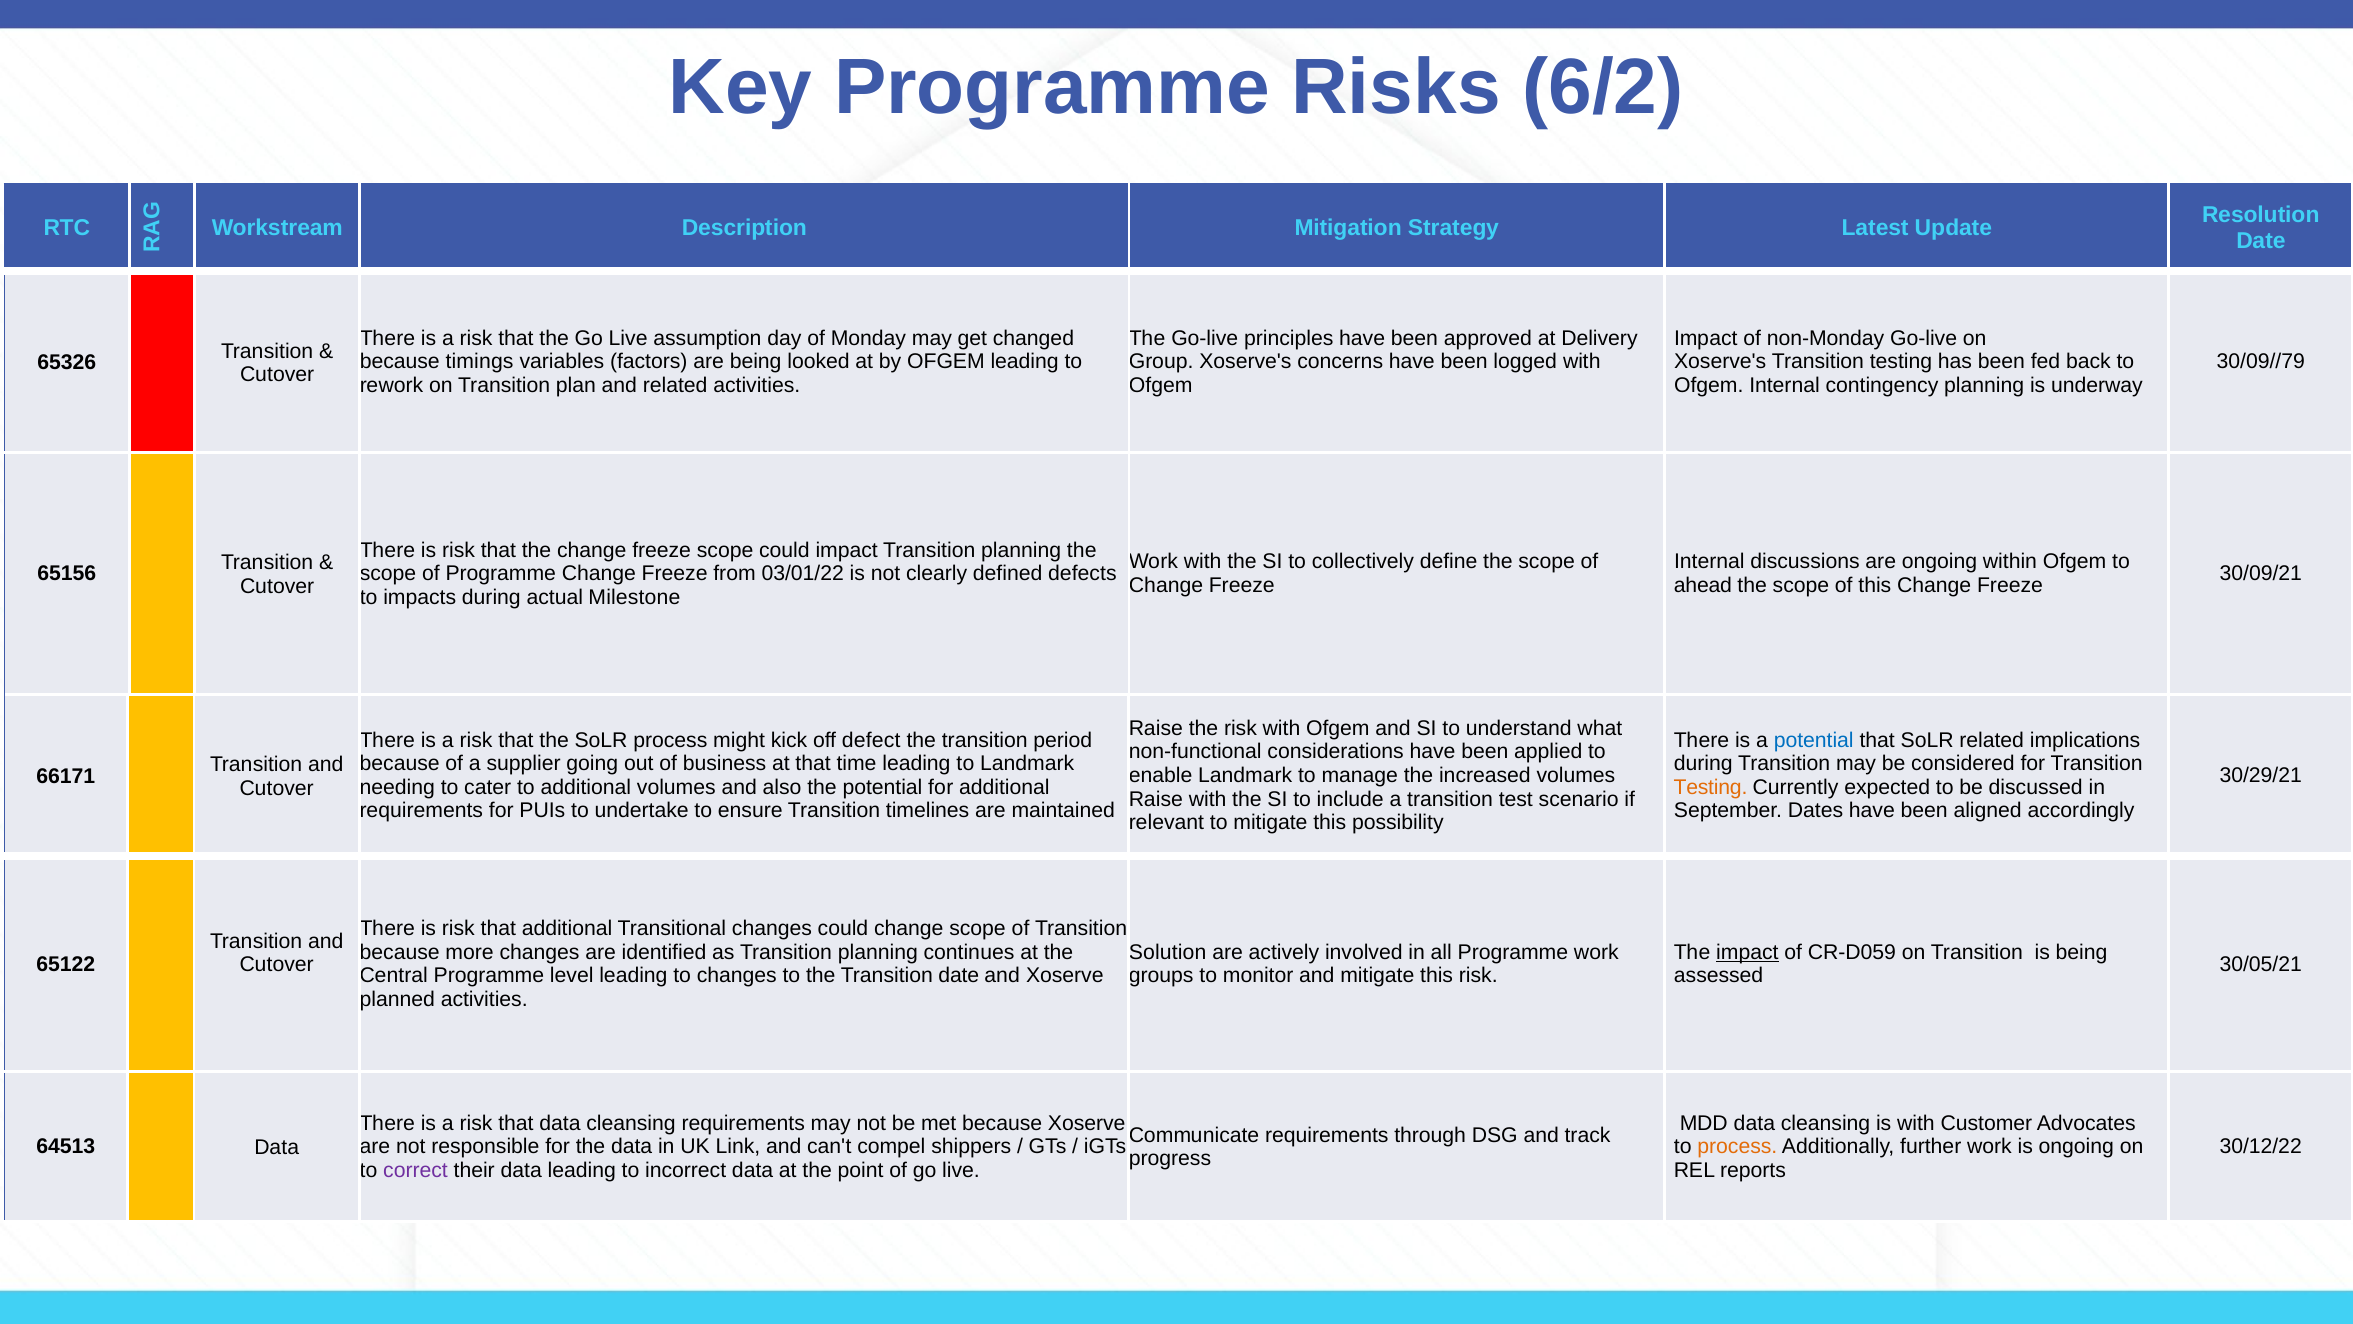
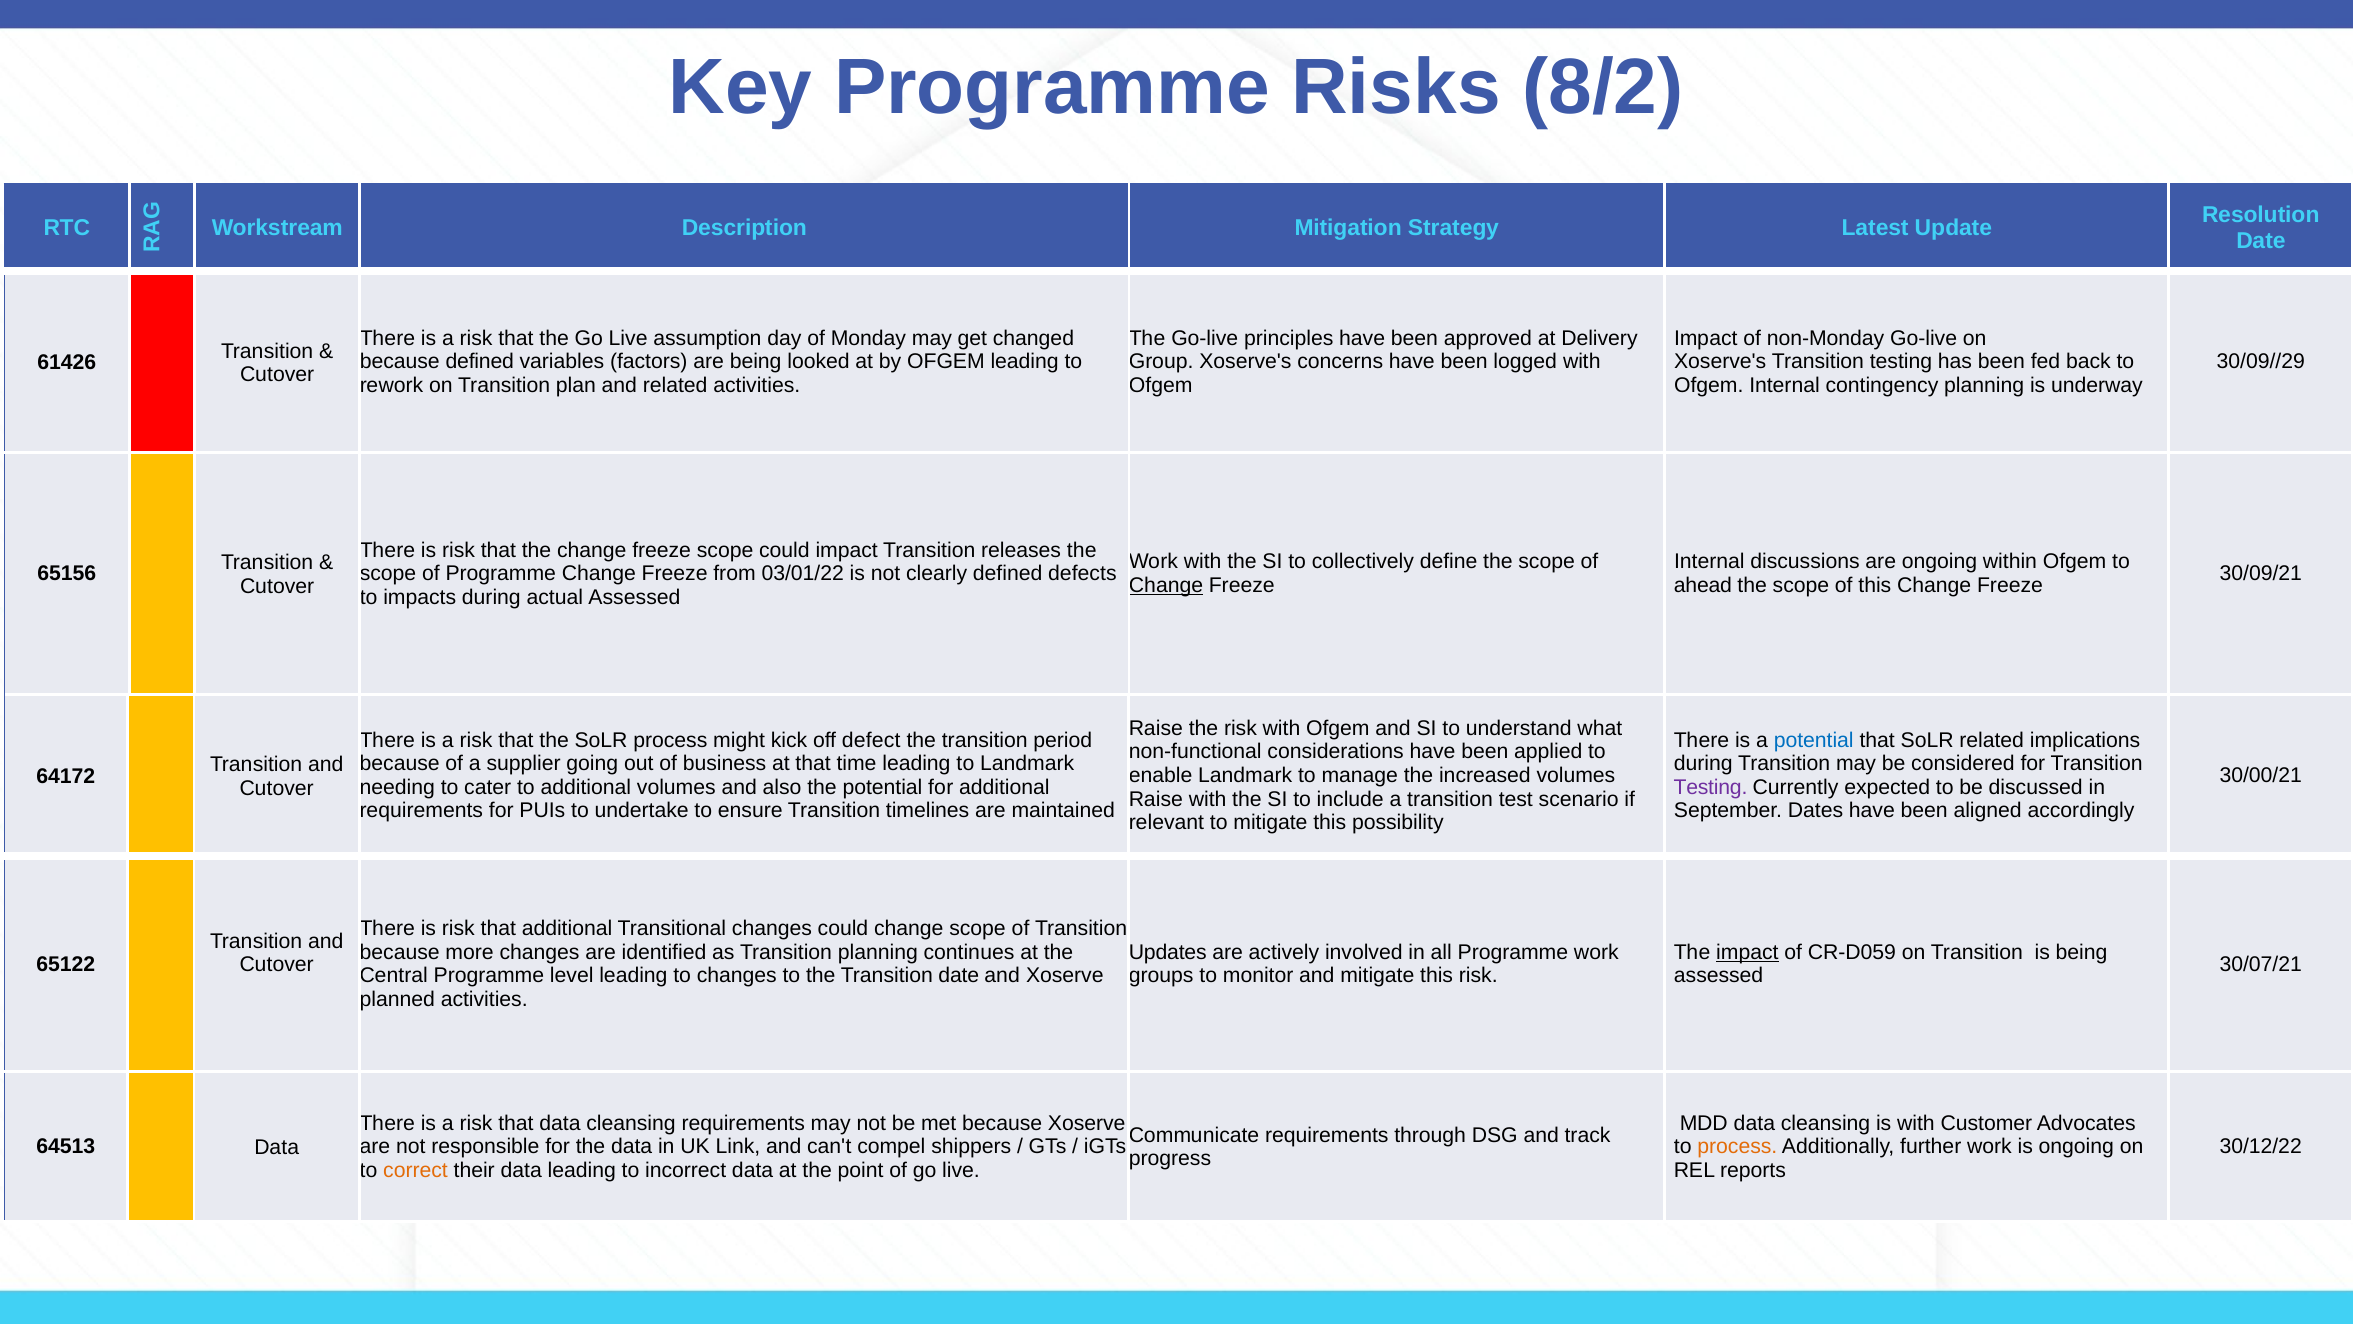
6/2: 6/2 -> 8/2
because timings: timings -> defined
30/09//79: 30/09//79 -> 30/09//29
65326: 65326 -> 61426
impact Transition planning: planning -> releases
Change at (1166, 585) underline: none -> present
actual Milestone: Milestone -> Assessed
30/29/21: 30/29/21 -> 30/00/21
66171: 66171 -> 64172
Testing at (1710, 787) colour: orange -> purple
Solution: Solution -> Updates
30/05/21: 30/05/21 -> 30/07/21
correct colour: purple -> orange
